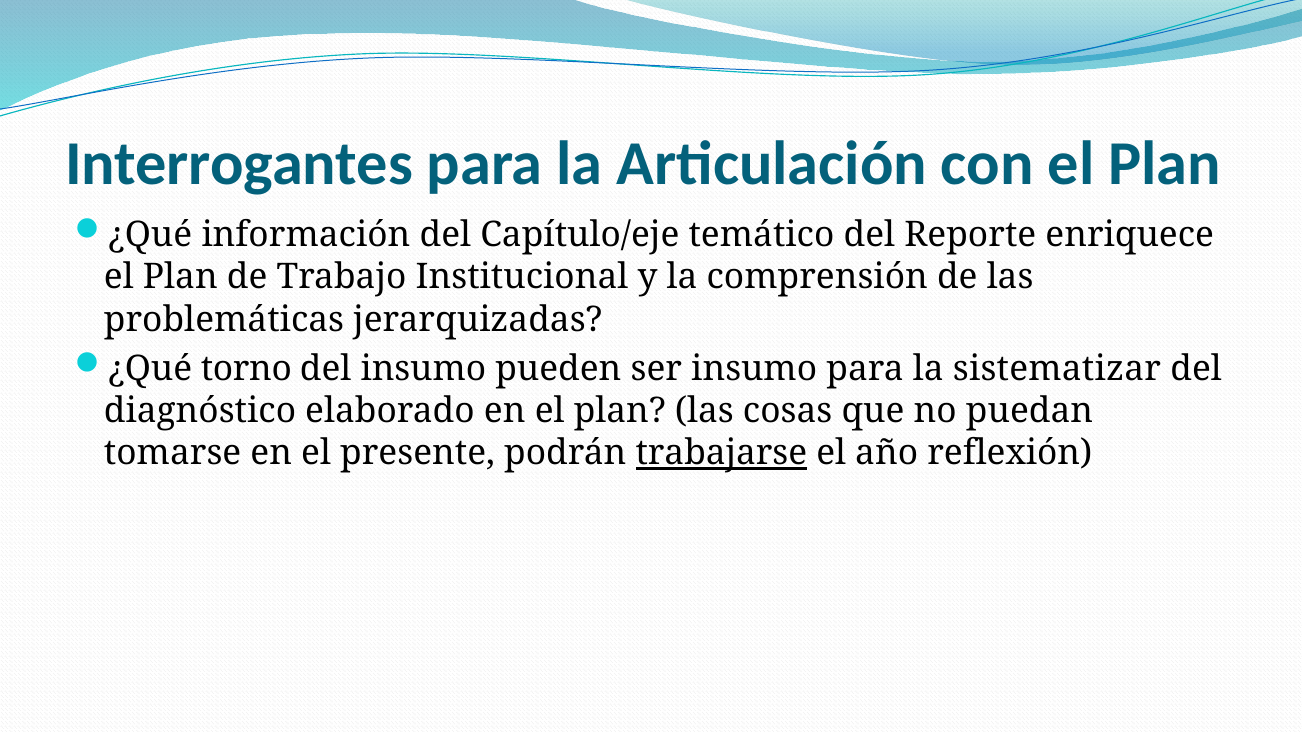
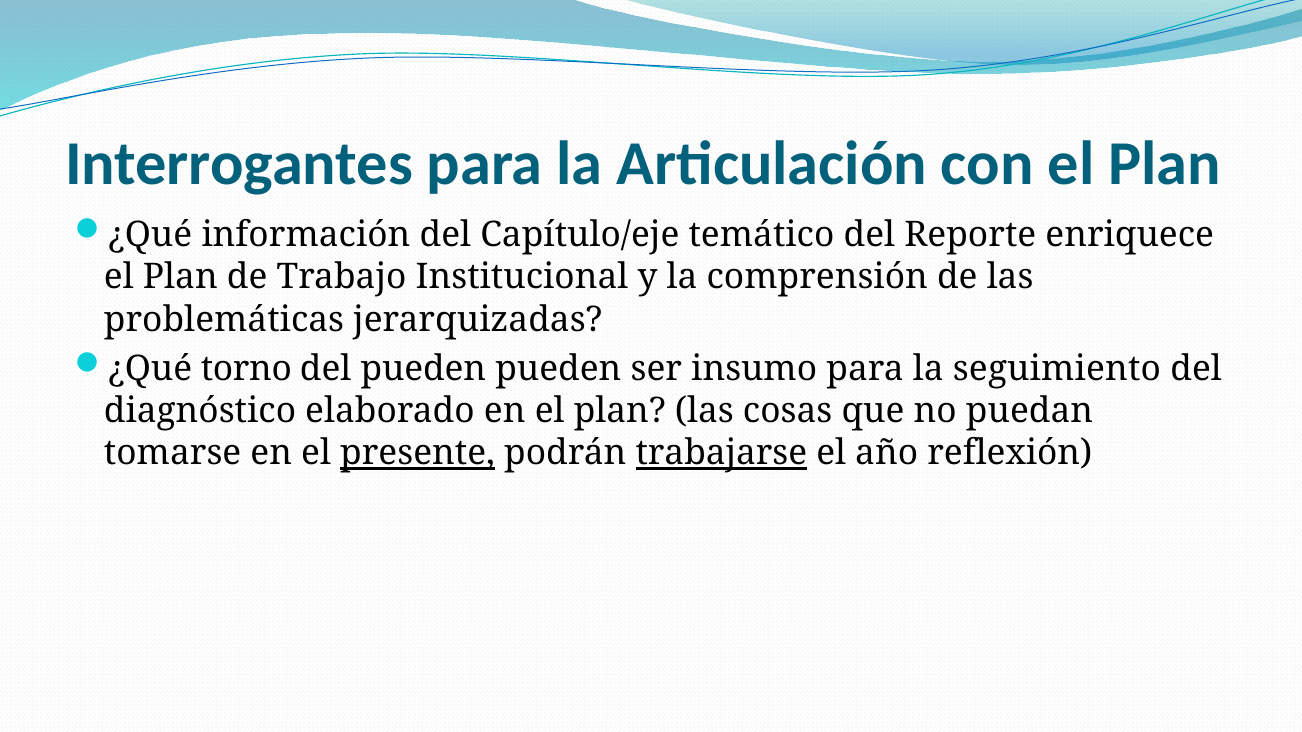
del insumo: insumo -> pueden
sistematizar: sistematizar -> seguimiento
presente underline: none -> present
